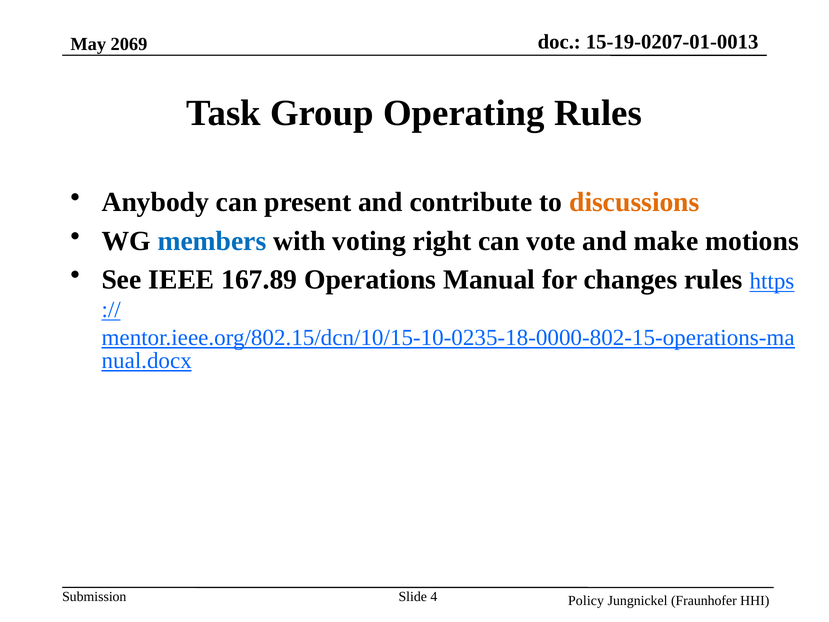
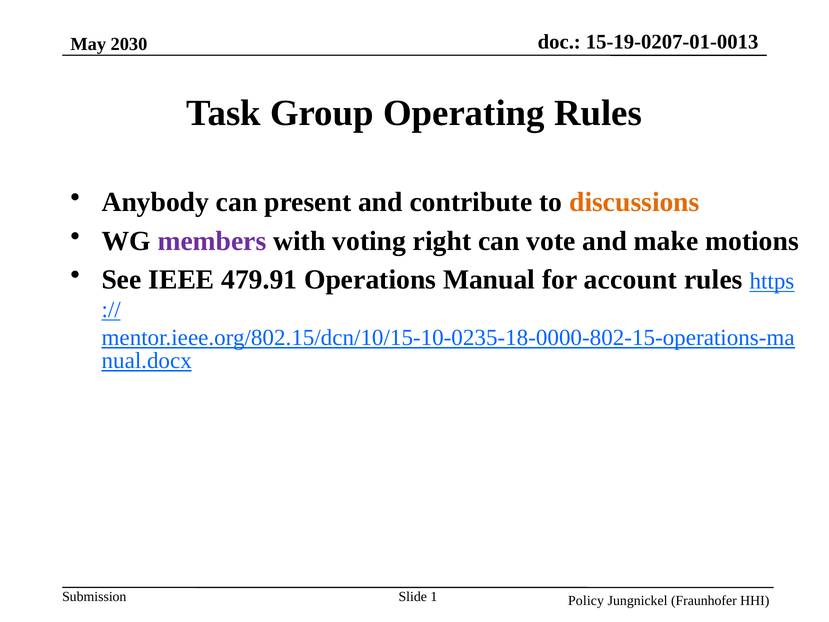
2069: 2069 -> 2030
members colour: blue -> purple
167.89: 167.89 -> 479.91
changes: changes -> account
4: 4 -> 1
